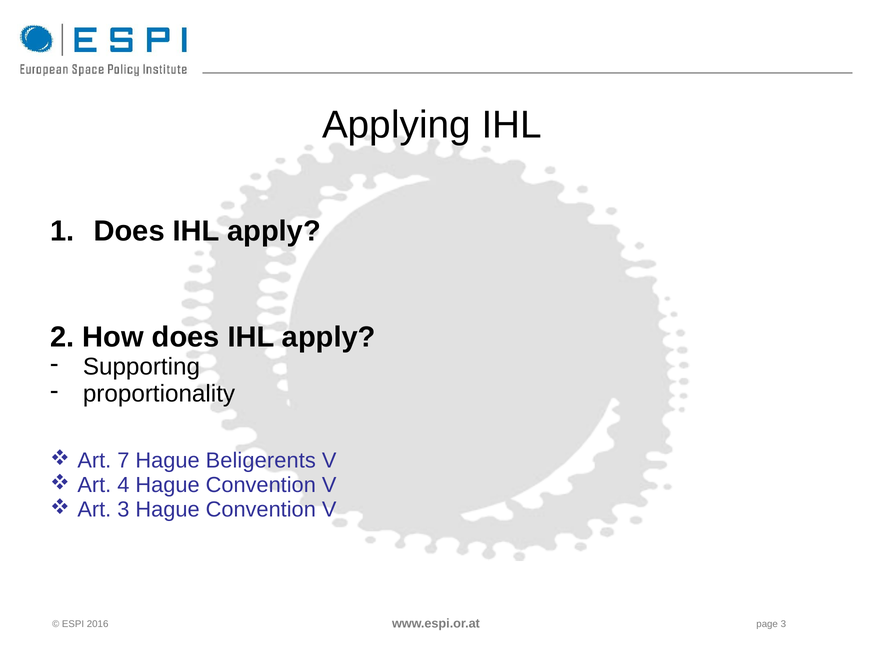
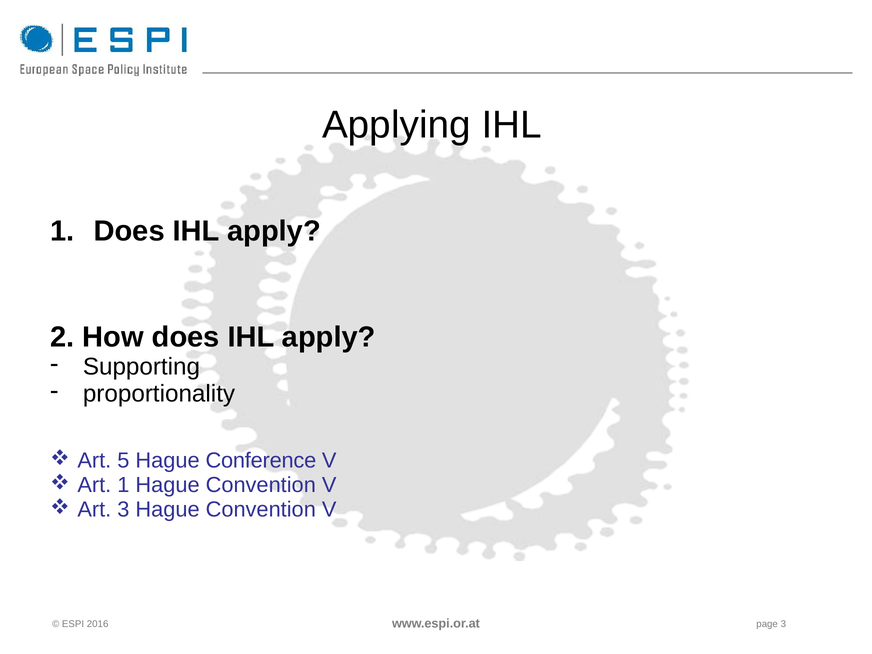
7: 7 -> 5
Beligerents: Beligerents -> Conference
Art 4: 4 -> 1
